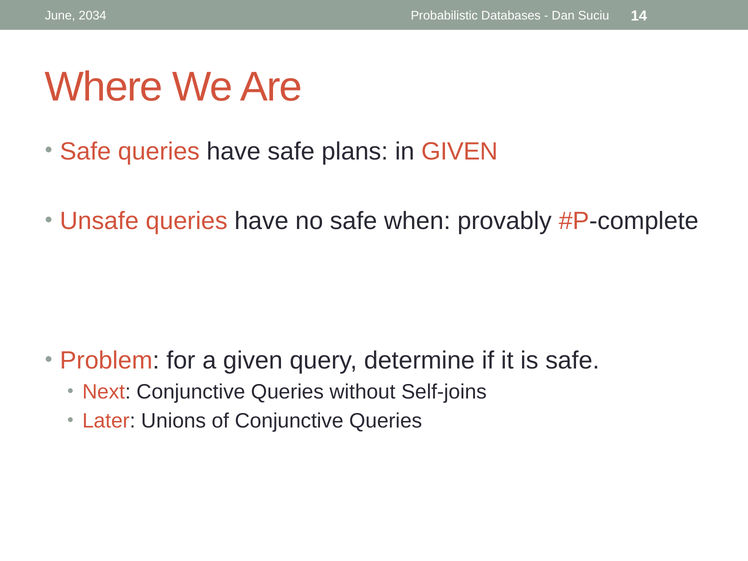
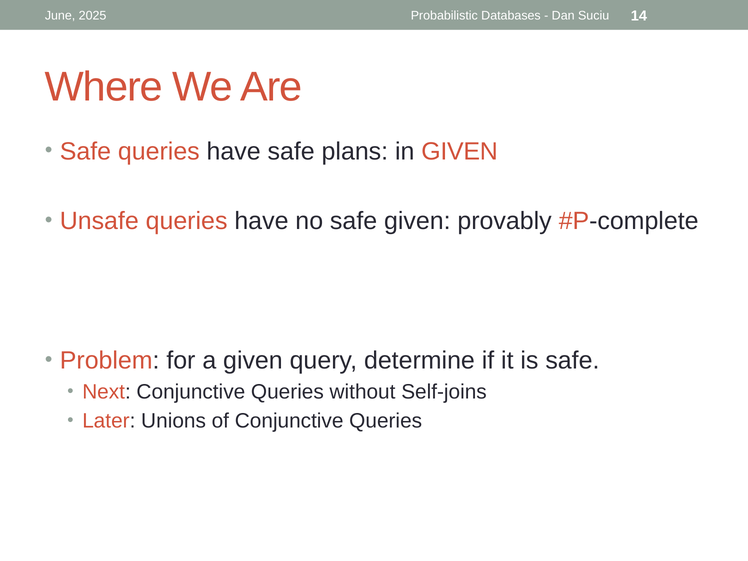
2034: 2034 -> 2025
safe when: when -> given
